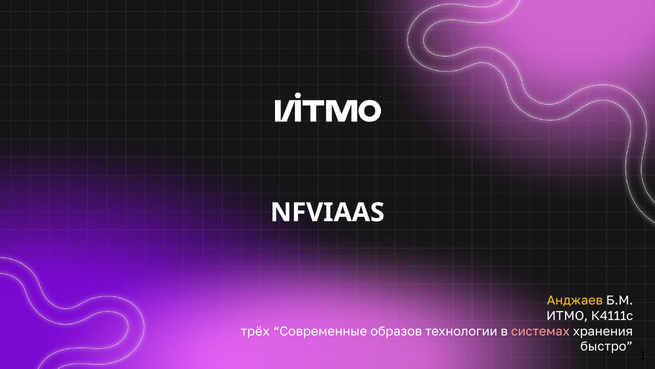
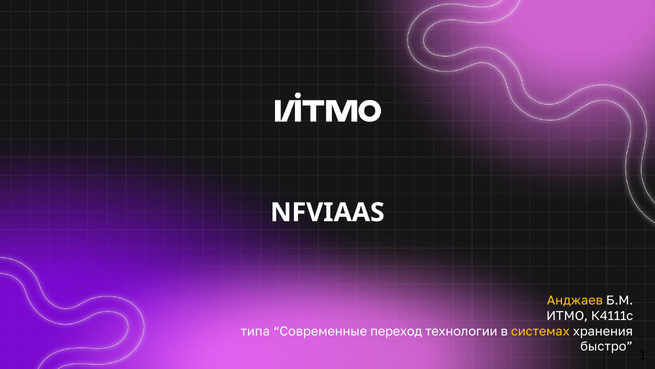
трёх: трёх -> типа
образов: образов -> переход
системах colour: pink -> yellow
